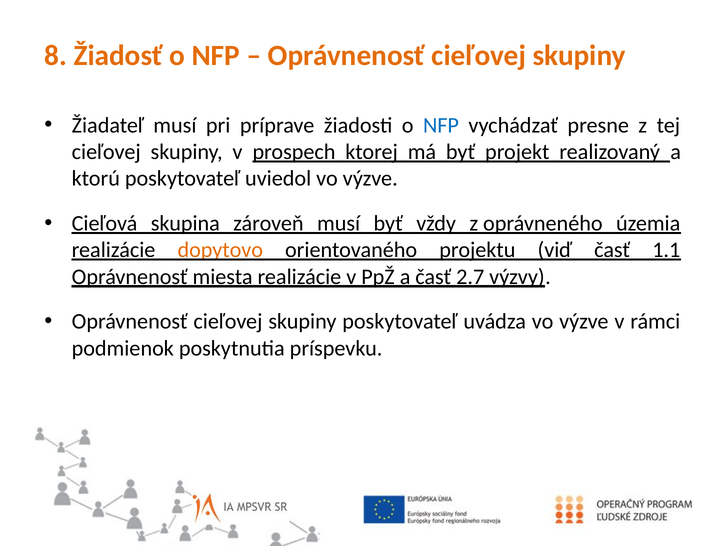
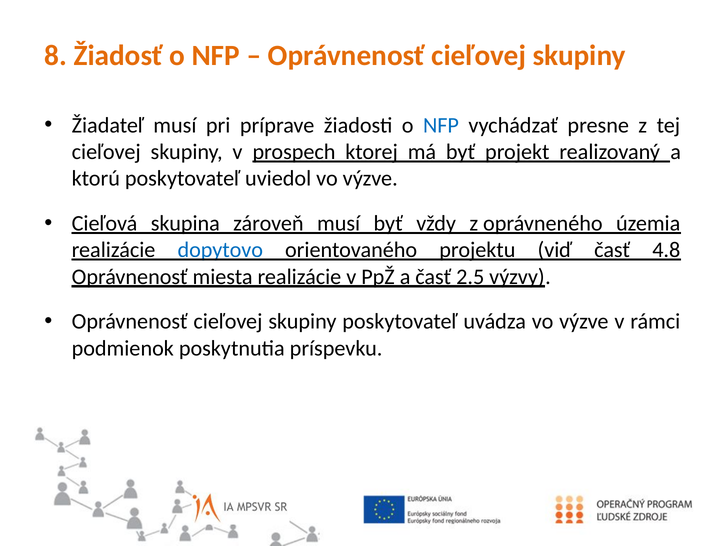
dopytovo colour: orange -> blue
1.1: 1.1 -> 4.8
2.7: 2.7 -> 2.5
